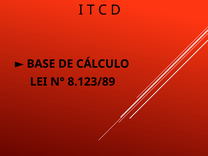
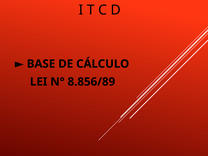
8.123/89: 8.123/89 -> 8.856/89
